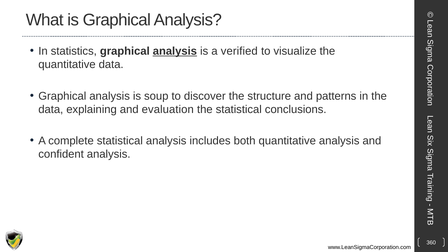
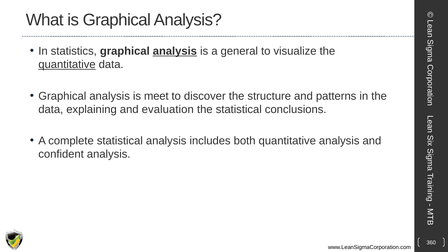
verified: verified -> general
quantitative at (67, 65) underline: none -> present
soup: soup -> meet
